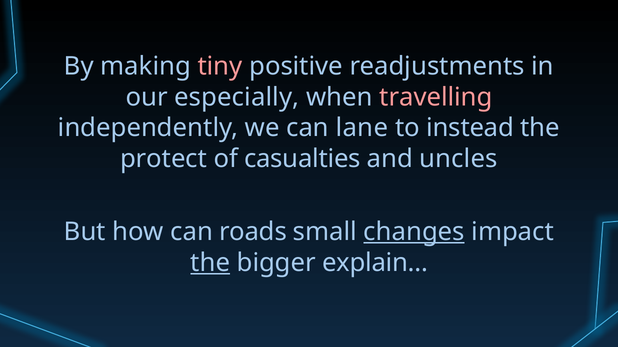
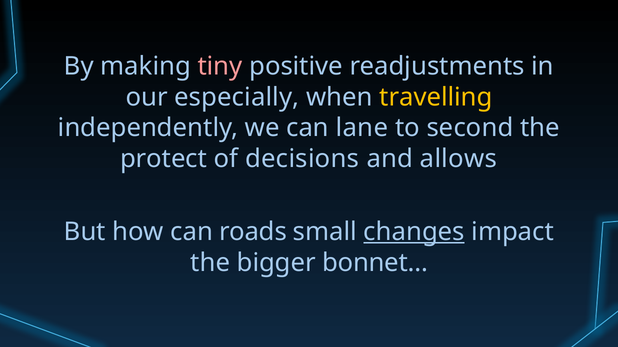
travelling colour: pink -> yellow
instead: instead -> second
casualties: casualties -> decisions
uncles: uncles -> allows
the at (210, 263) underline: present -> none
explain…: explain… -> bonnet…
